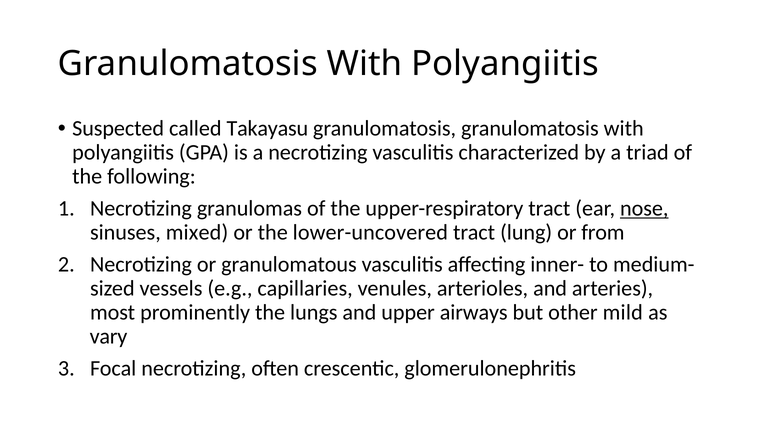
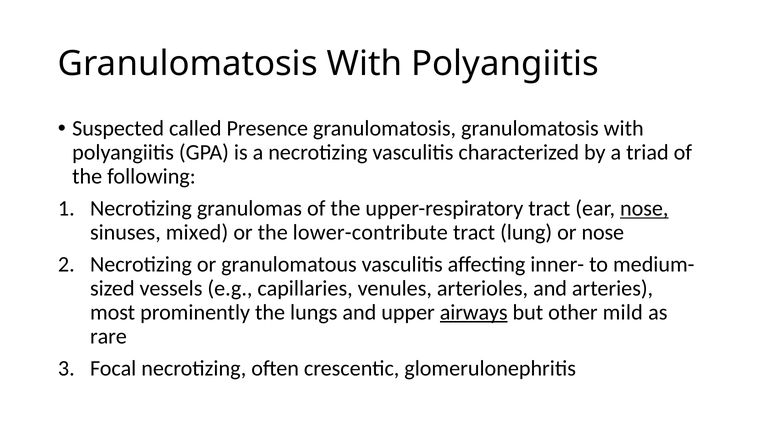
Takayasu: Takayasu -> Presence
lower-uncovered: lower-uncovered -> lower-contribute
or from: from -> nose
airways underline: none -> present
vary: vary -> rare
